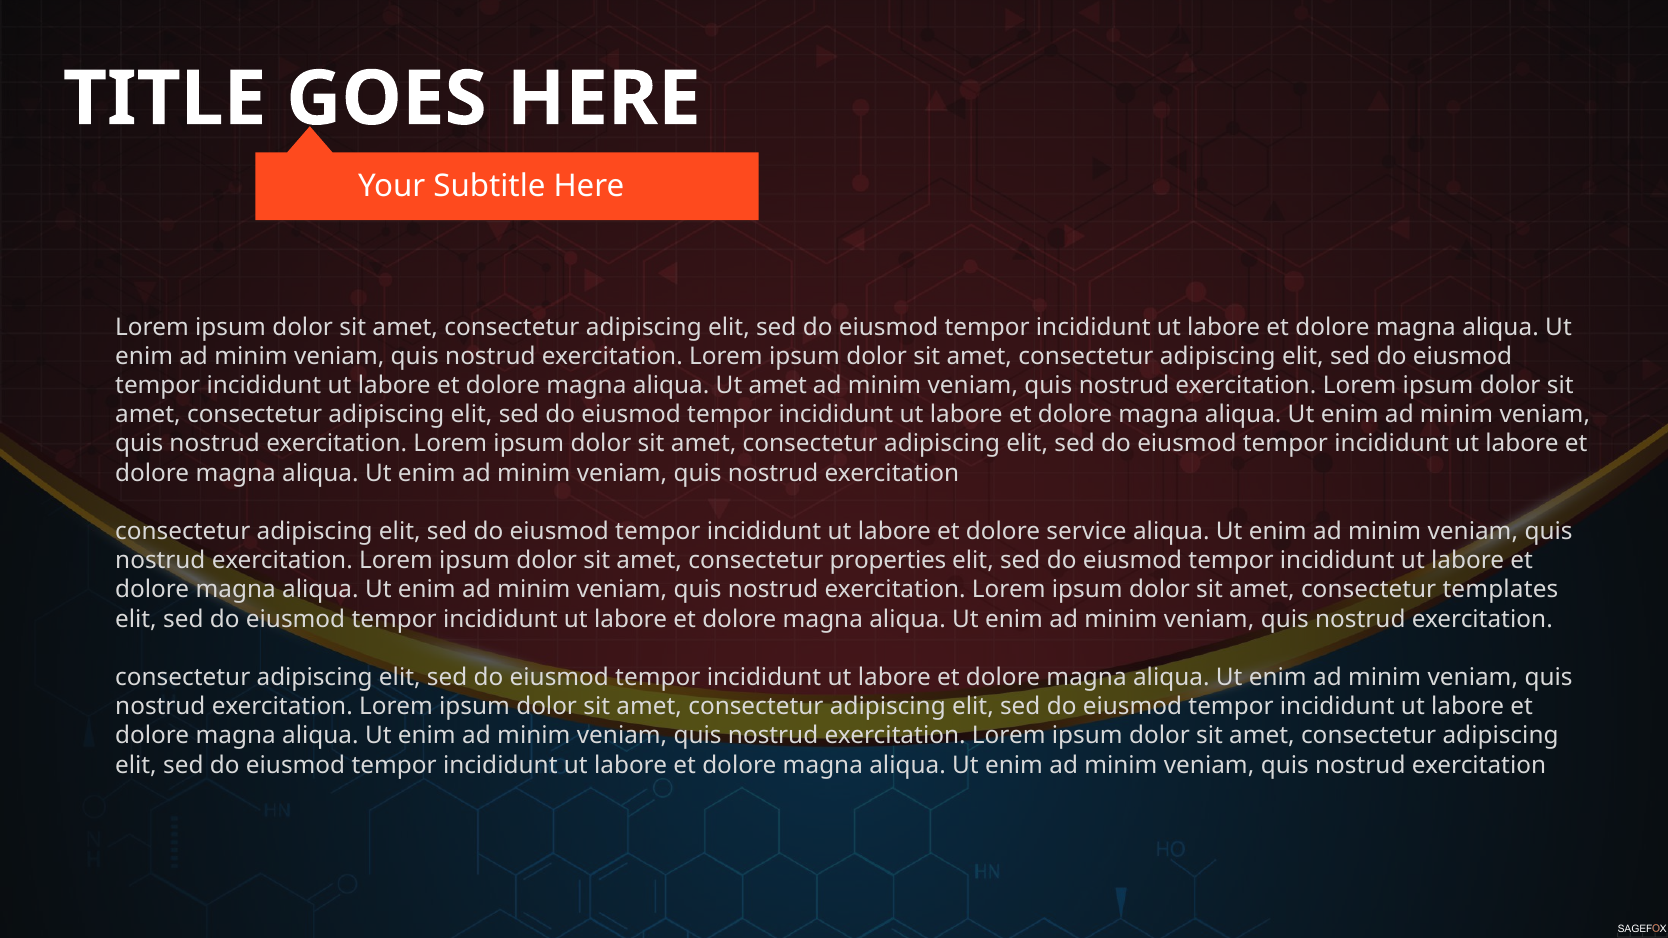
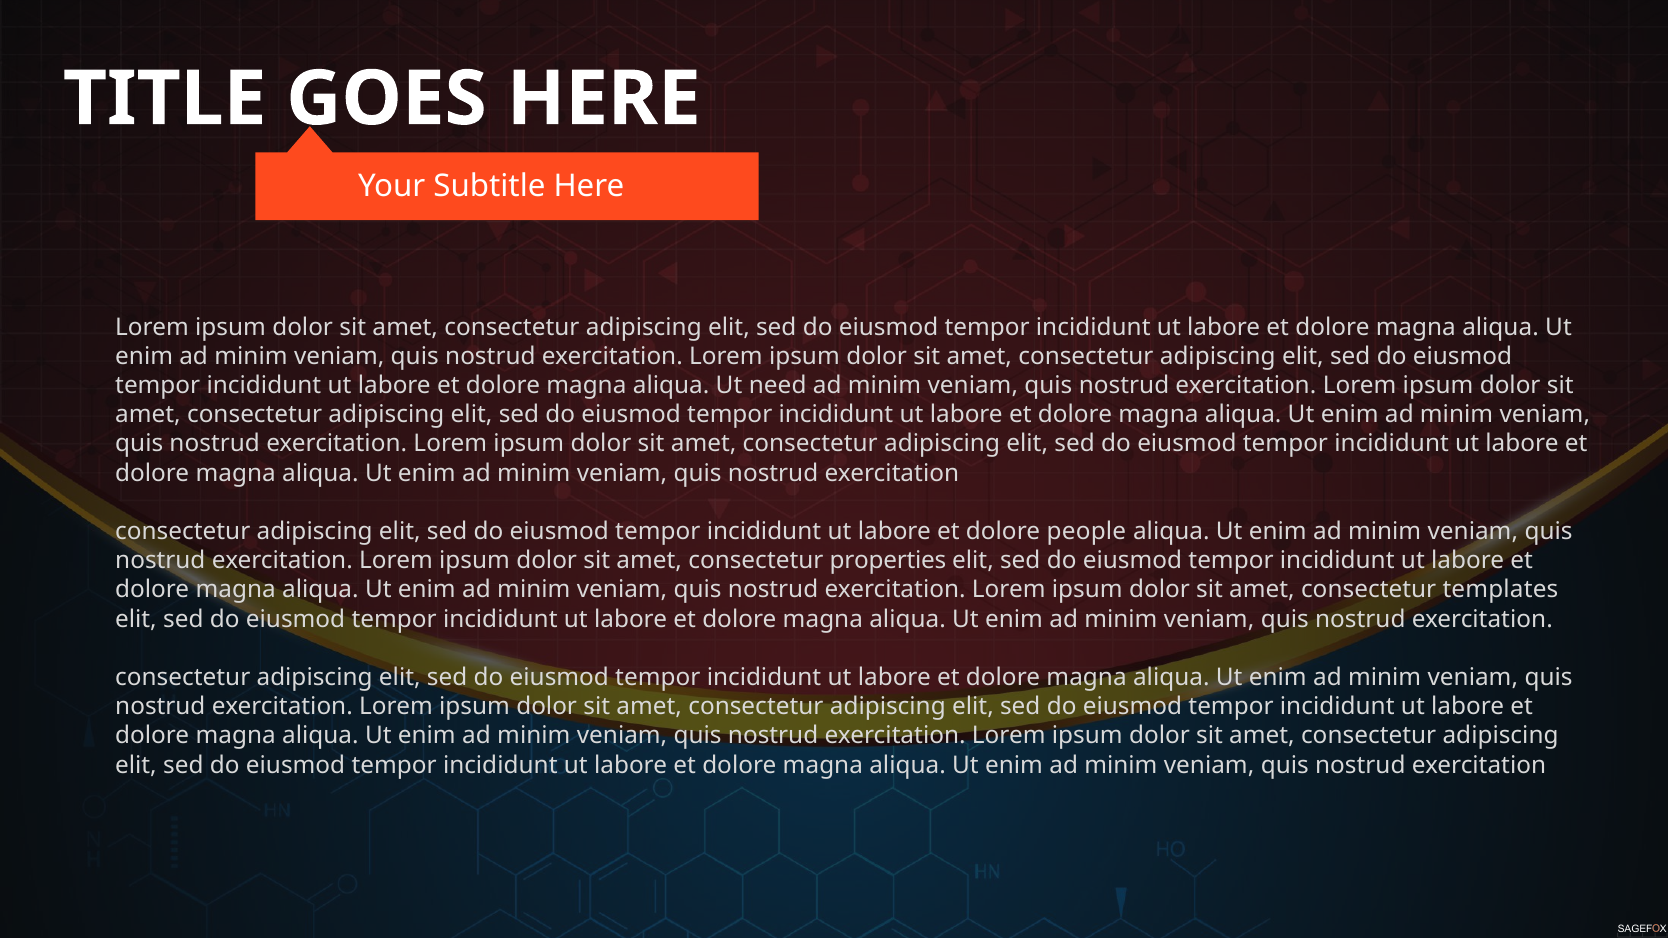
Ut amet: amet -> need
service: service -> people
